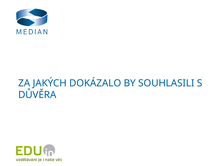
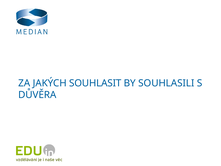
DOKÁZALO: DOKÁZALO -> SOUHLASIT
